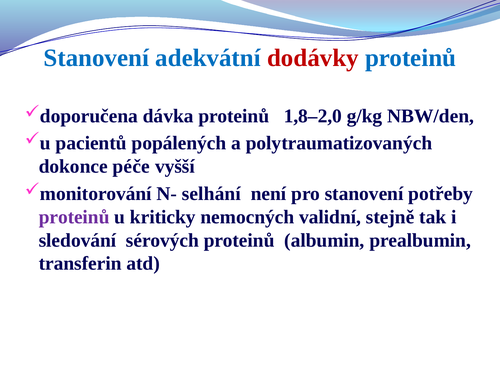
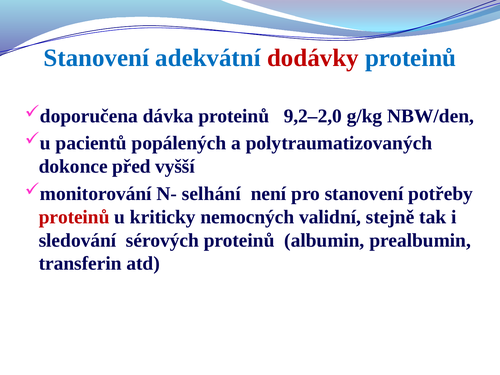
1,8–2,0: 1,8–2,0 -> 9,2–2,0
péče: péče -> před
proteinů at (74, 217) colour: purple -> red
